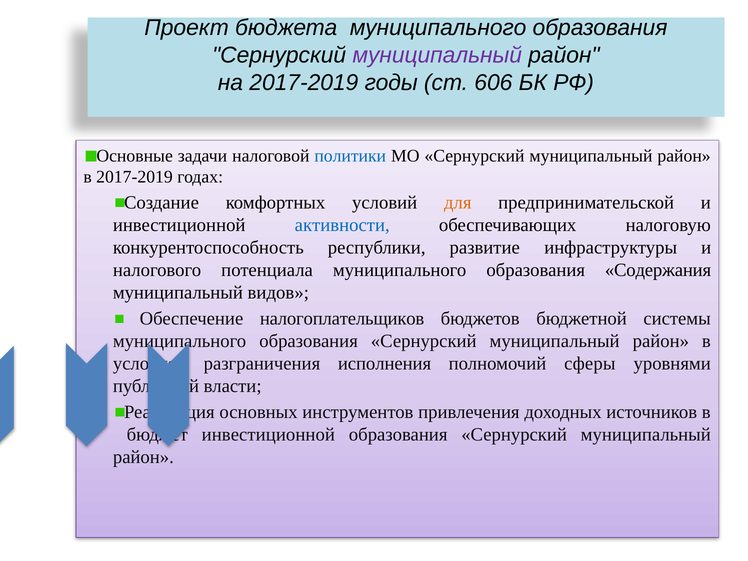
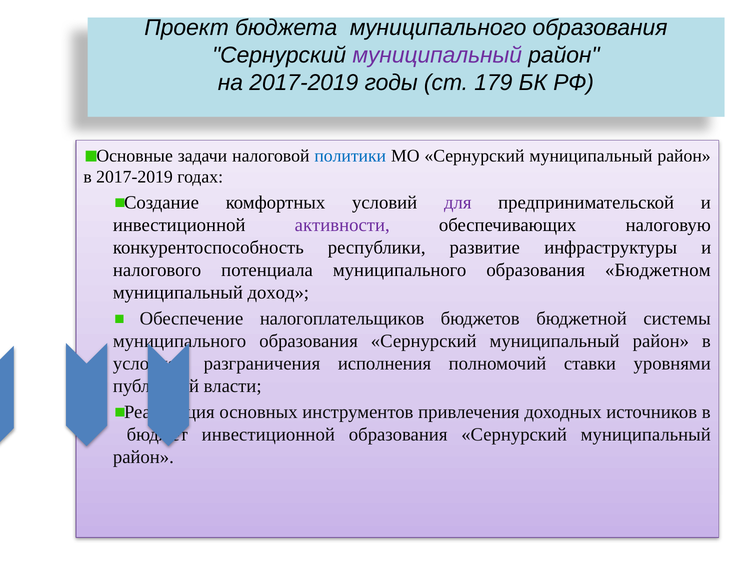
606: 606 -> 179
для colour: orange -> purple
активности colour: blue -> purple
Содержания: Содержания -> Бюджетном
видов: видов -> доход
сферы: сферы -> ставки
